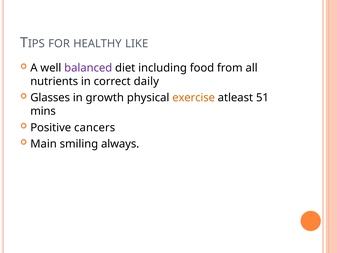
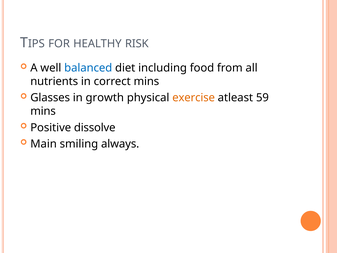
LIKE: LIKE -> RISK
balanced colour: purple -> blue
correct daily: daily -> mins
51: 51 -> 59
cancers: cancers -> dissolve
